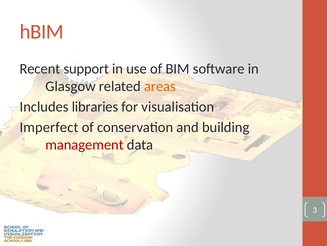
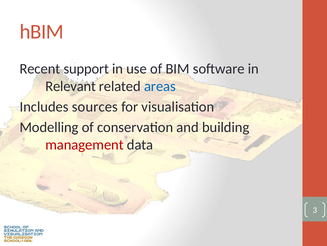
Glasgow: Glasgow -> Relevant
areas colour: orange -> blue
libraries: libraries -> sources
Imperfect: Imperfect -> Modelling
